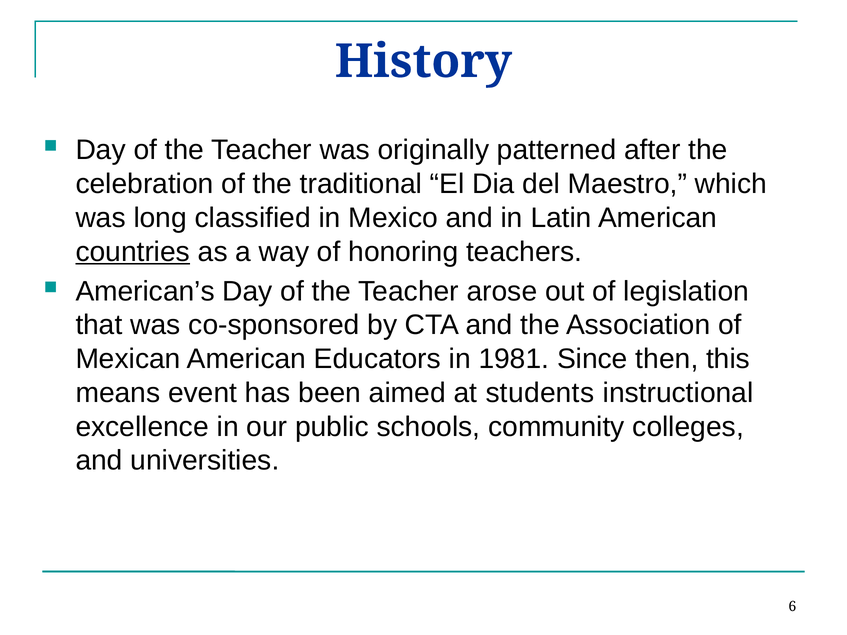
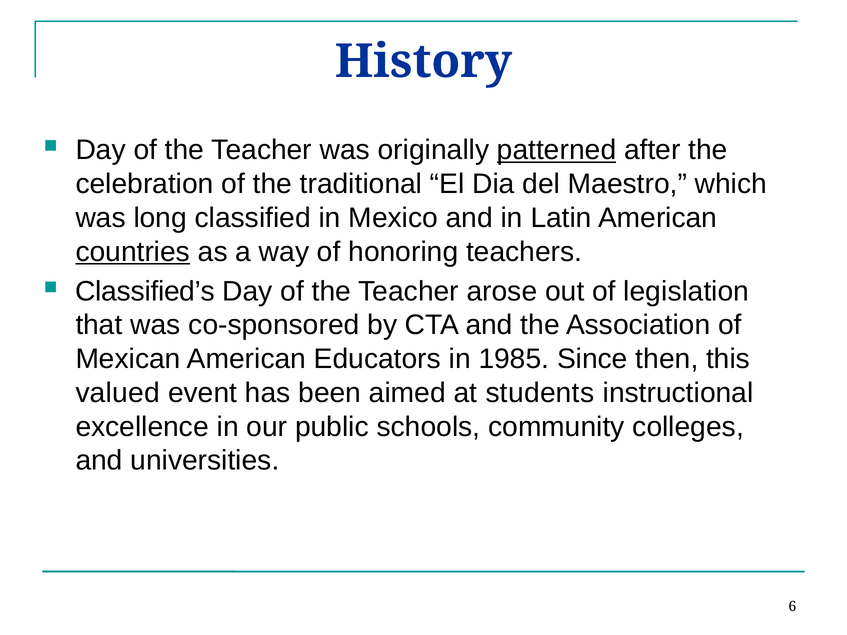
patterned underline: none -> present
American’s: American’s -> Classified’s
1981: 1981 -> 1985
means: means -> valued
